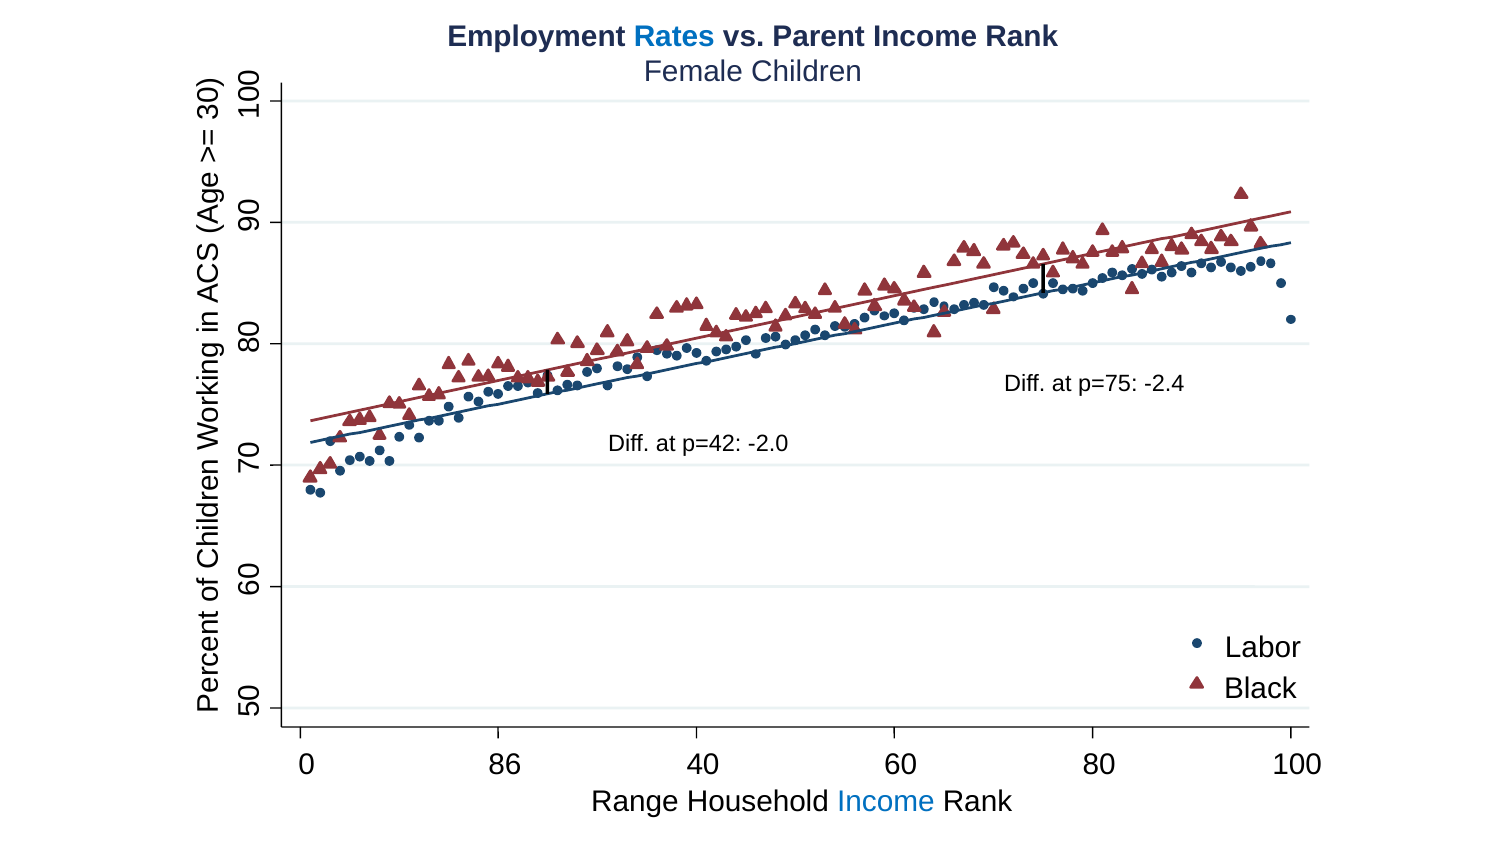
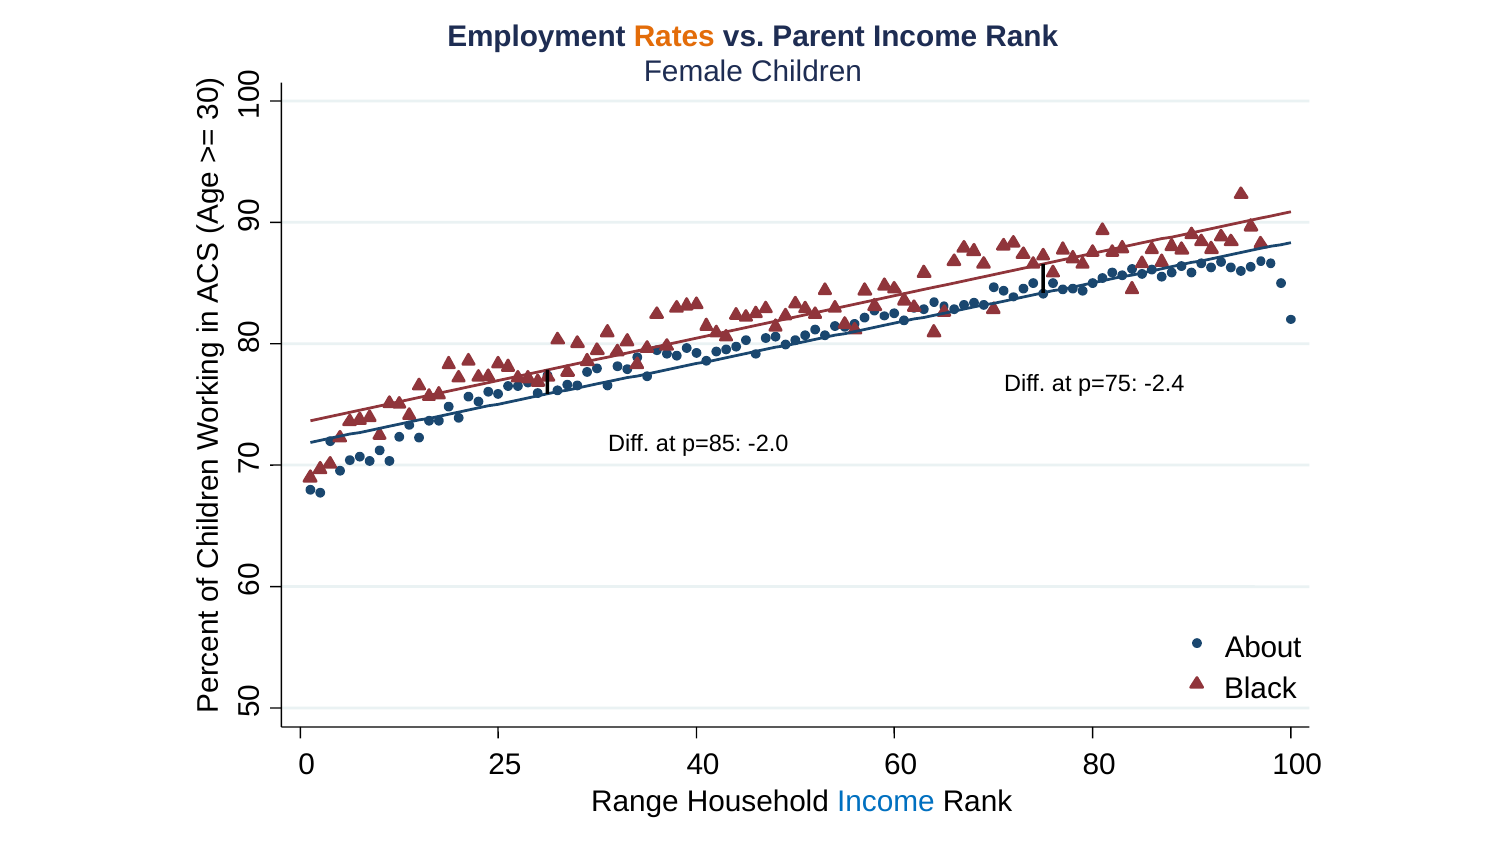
Rates colour: blue -> orange
p=42: p=42 -> p=85
Labor: Labor -> About
86: 86 -> 25
